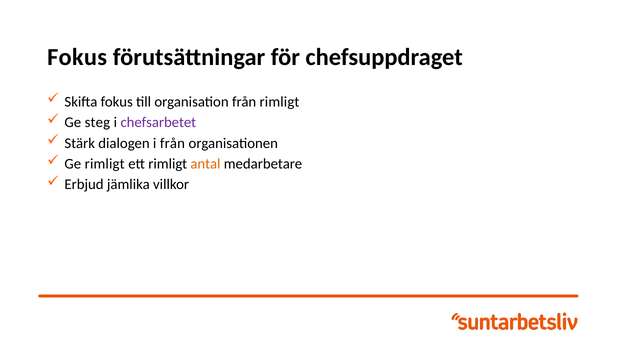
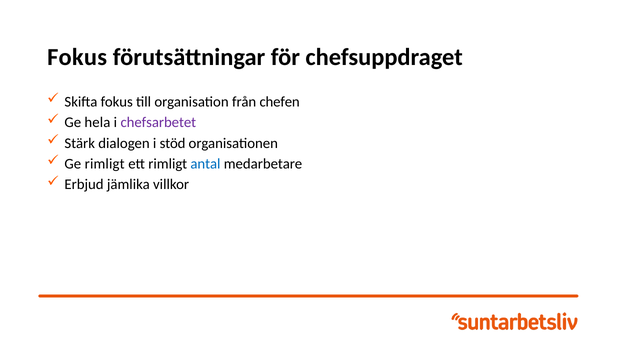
från rimligt: rimligt -> chefen
steg: steg -> hela
i från: från -> stöd
antal colour: orange -> blue
